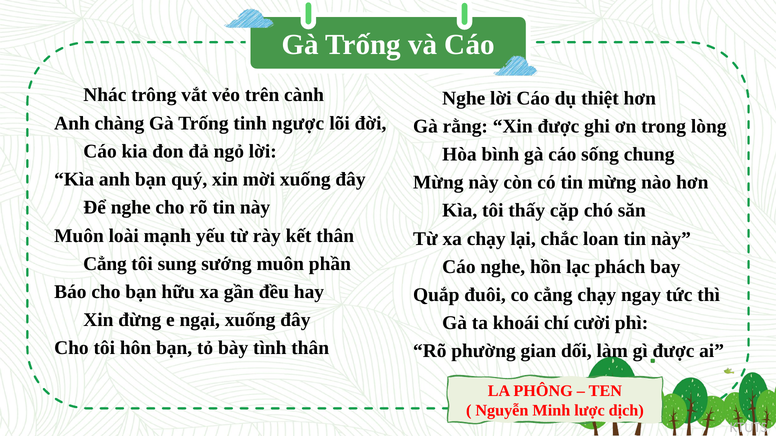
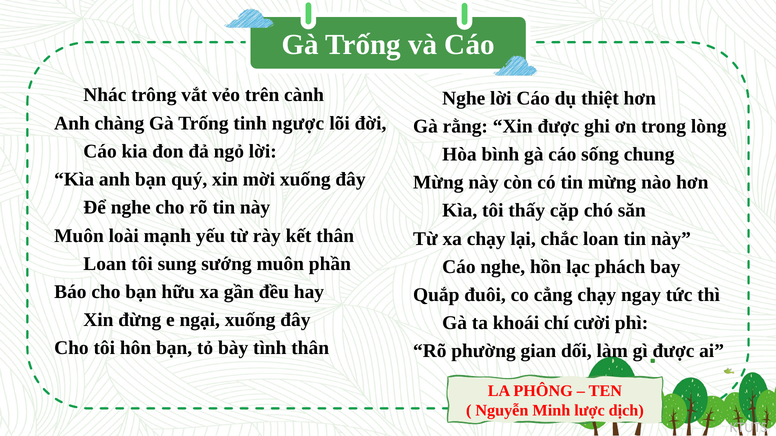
Cẳng at (105, 264): Cẳng -> Loan
